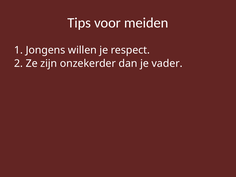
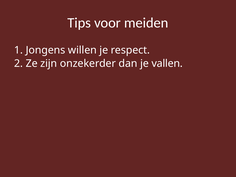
vader: vader -> vallen
